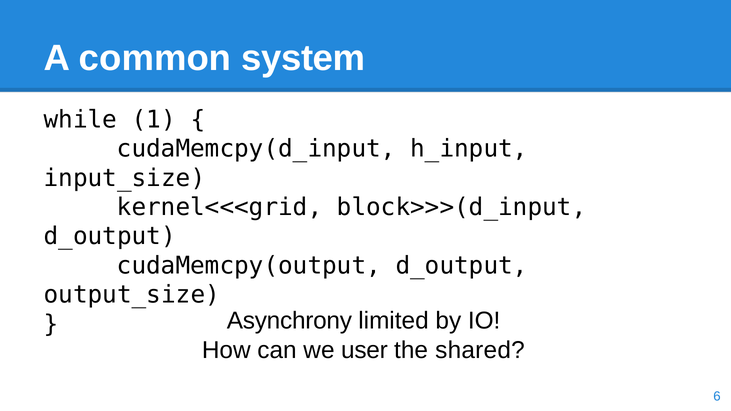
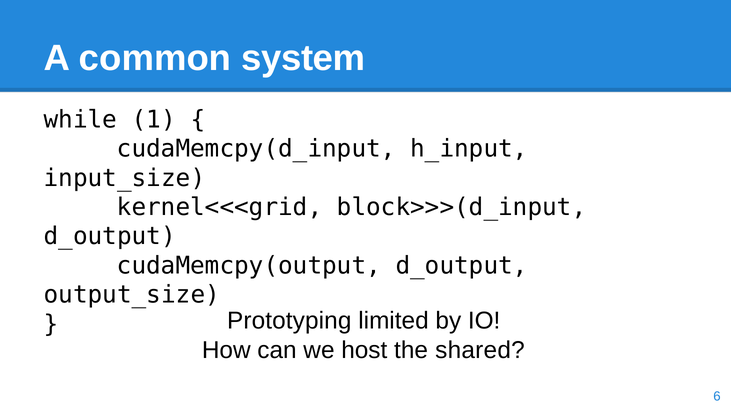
Asynchrony: Asynchrony -> Prototyping
user: user -> host
